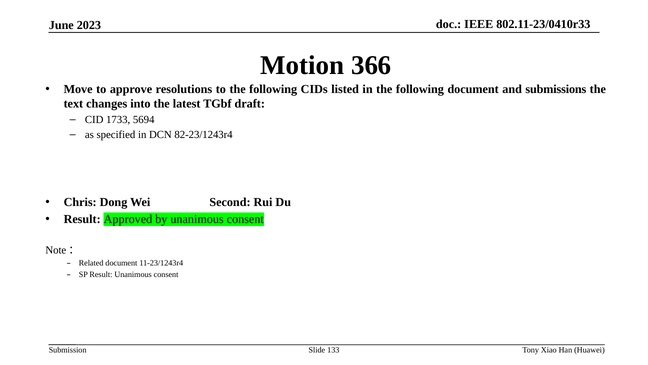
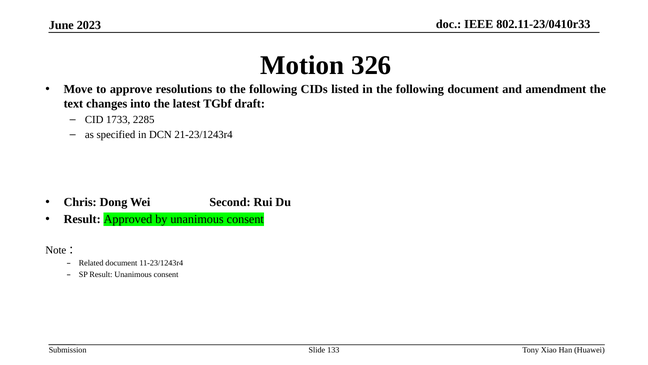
366: 366 -> 326
submissions: submissions -> amendment
5694: 5694 -> 2285
82-23/1243r4: 82-23/1243r4 -> 21-23/1243r4
